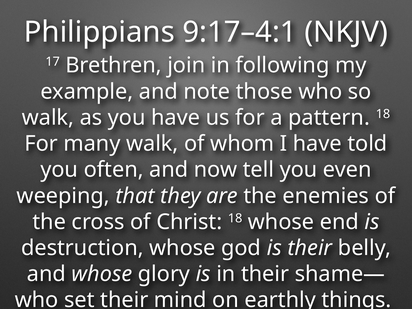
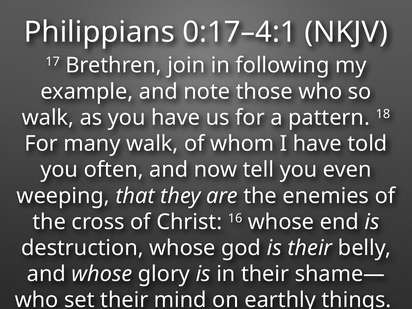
9:17–4:1: 9:17–4:1 -> 0:17–4:1
Christ 18: 18 -> 16
